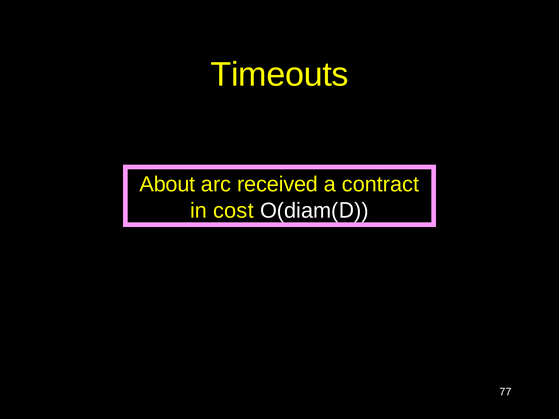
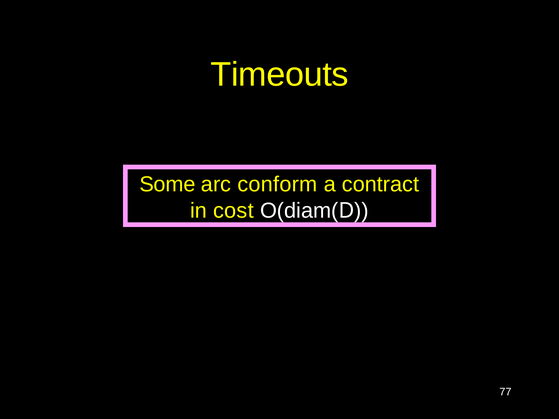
About: About -> Some
received: received -> conform
